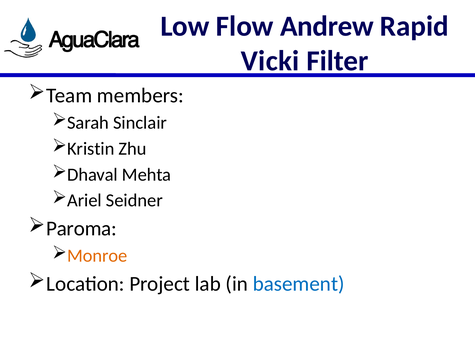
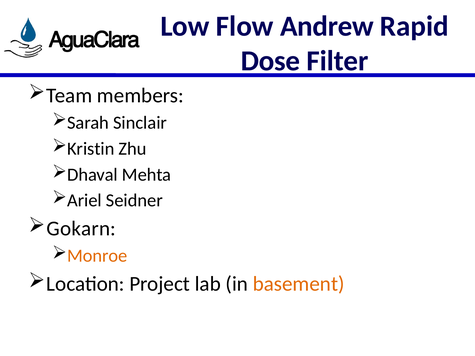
Vicki: Vicki -> Dose
Paroma: Paroma -> Gokarn
basement colour: blue -> orange
